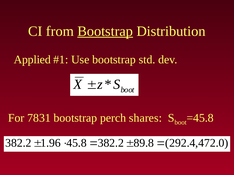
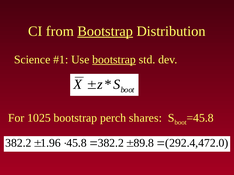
Applied: Applied -> Science
bootstrap at (114, 60) underline: none -> present
7831: 7831 -> 1025
